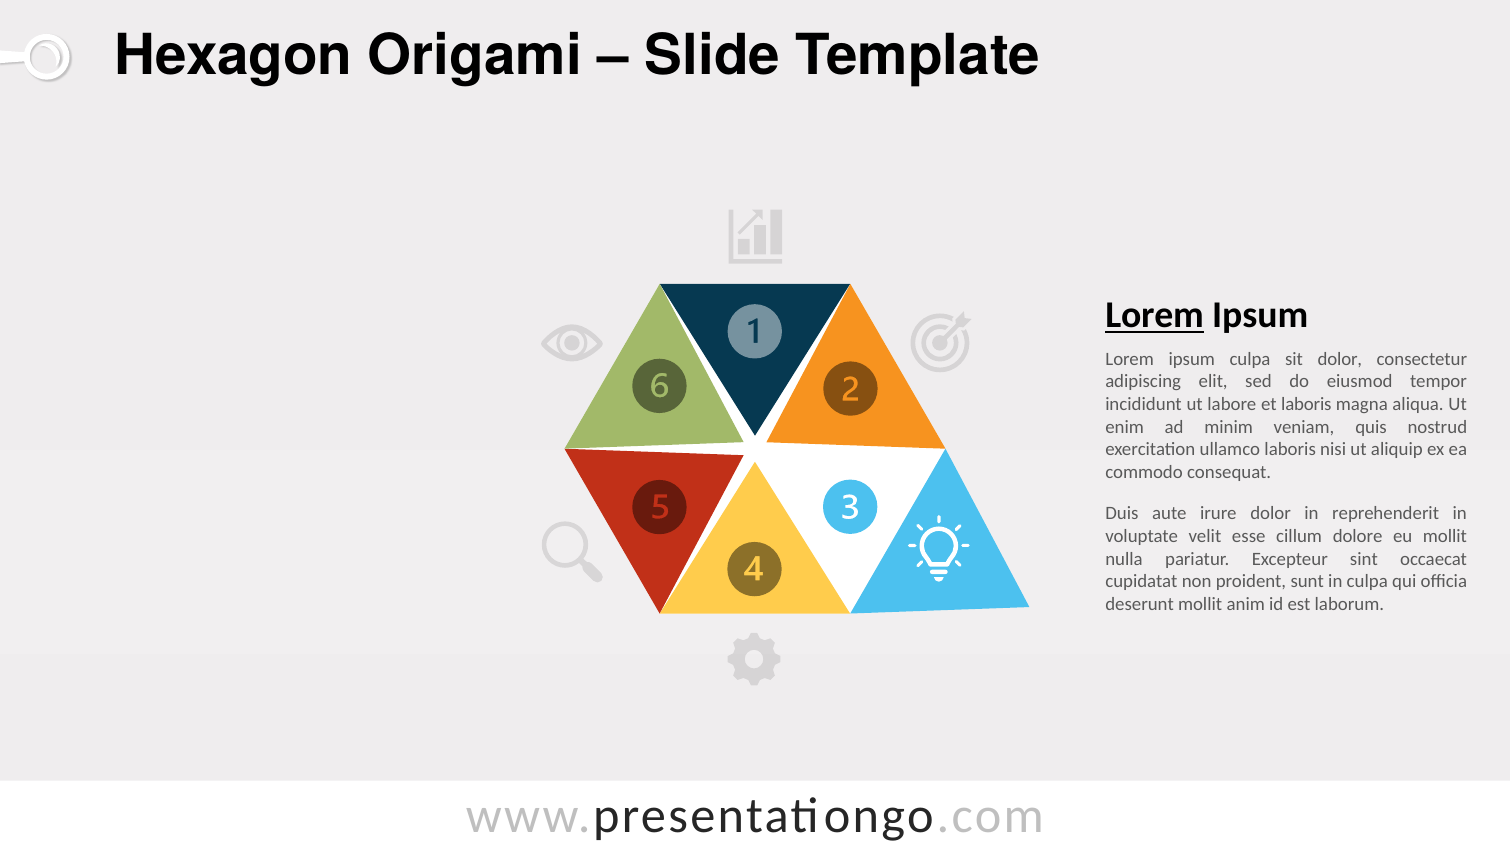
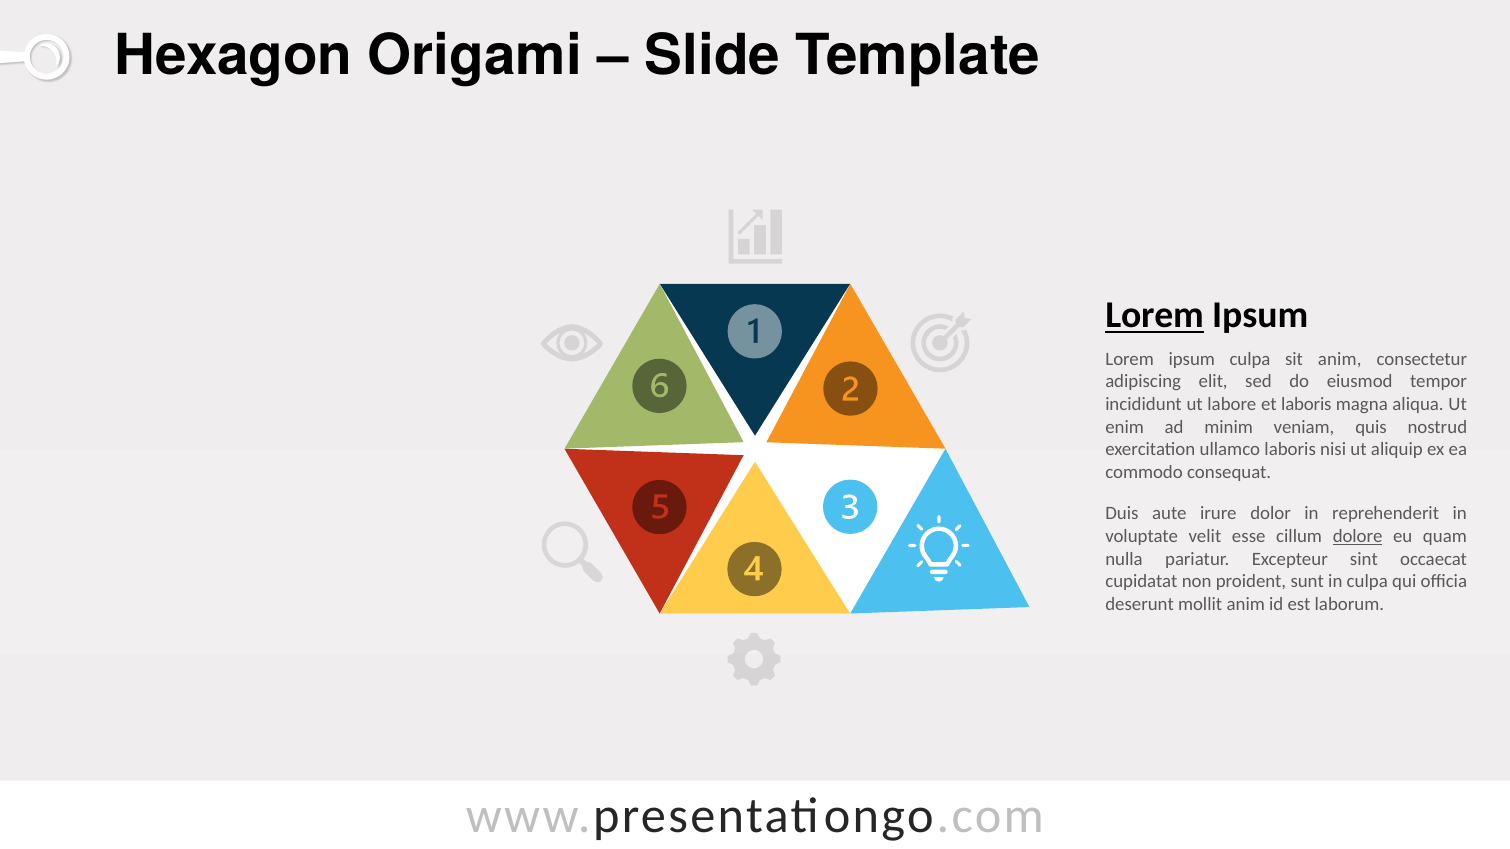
sit dolor: dolor -> anim
dolore underline: none -> present
eu mollit: mollit -> quam
